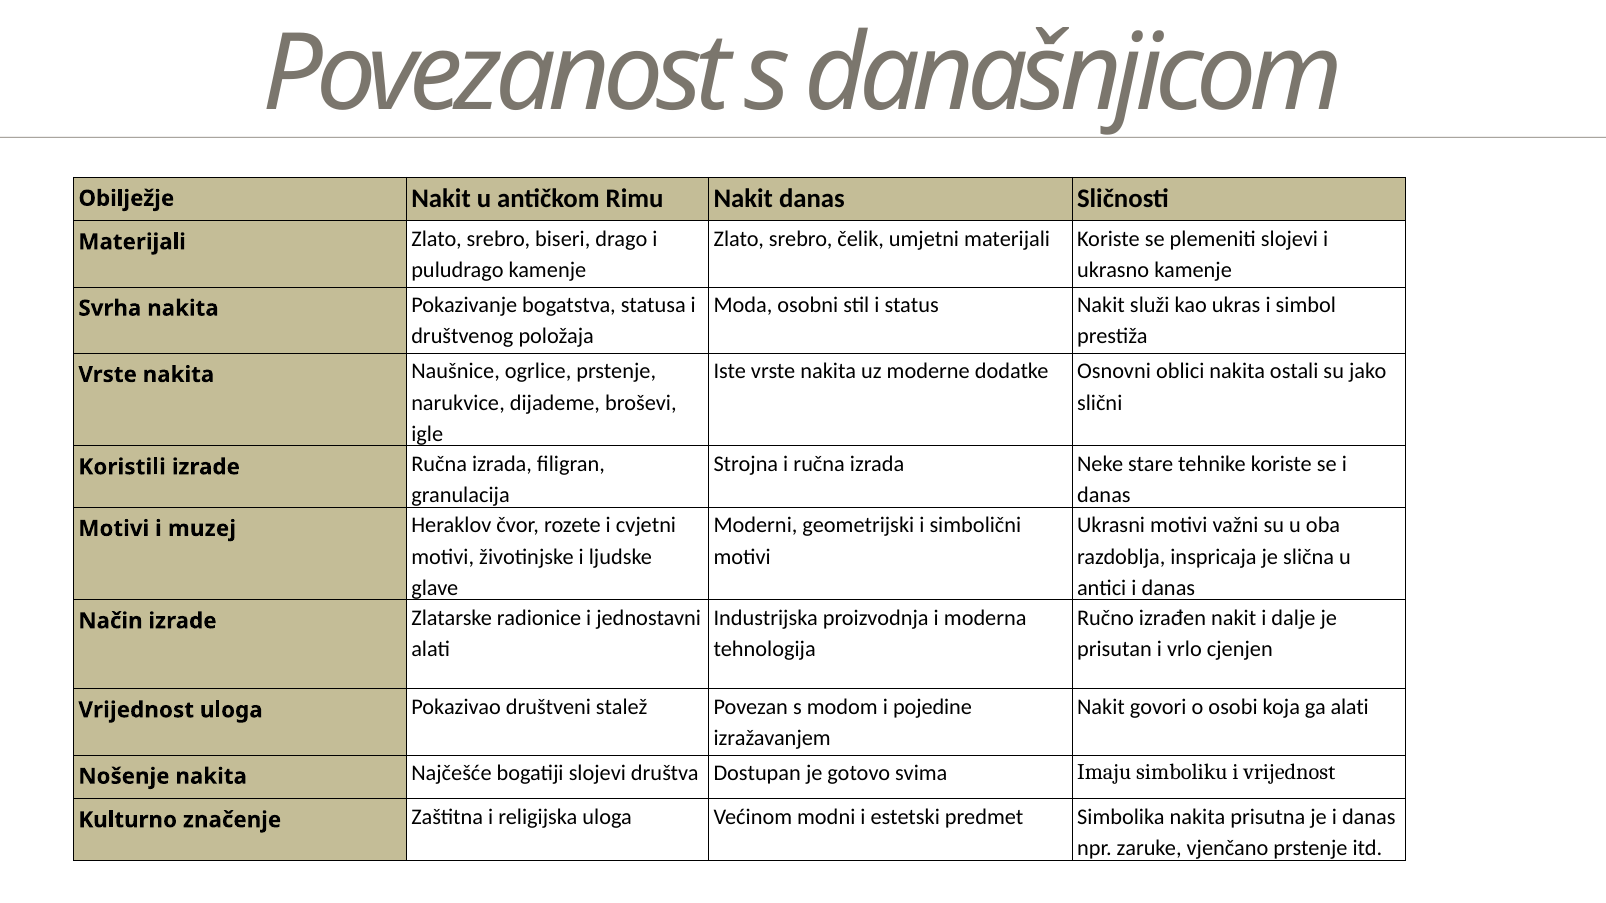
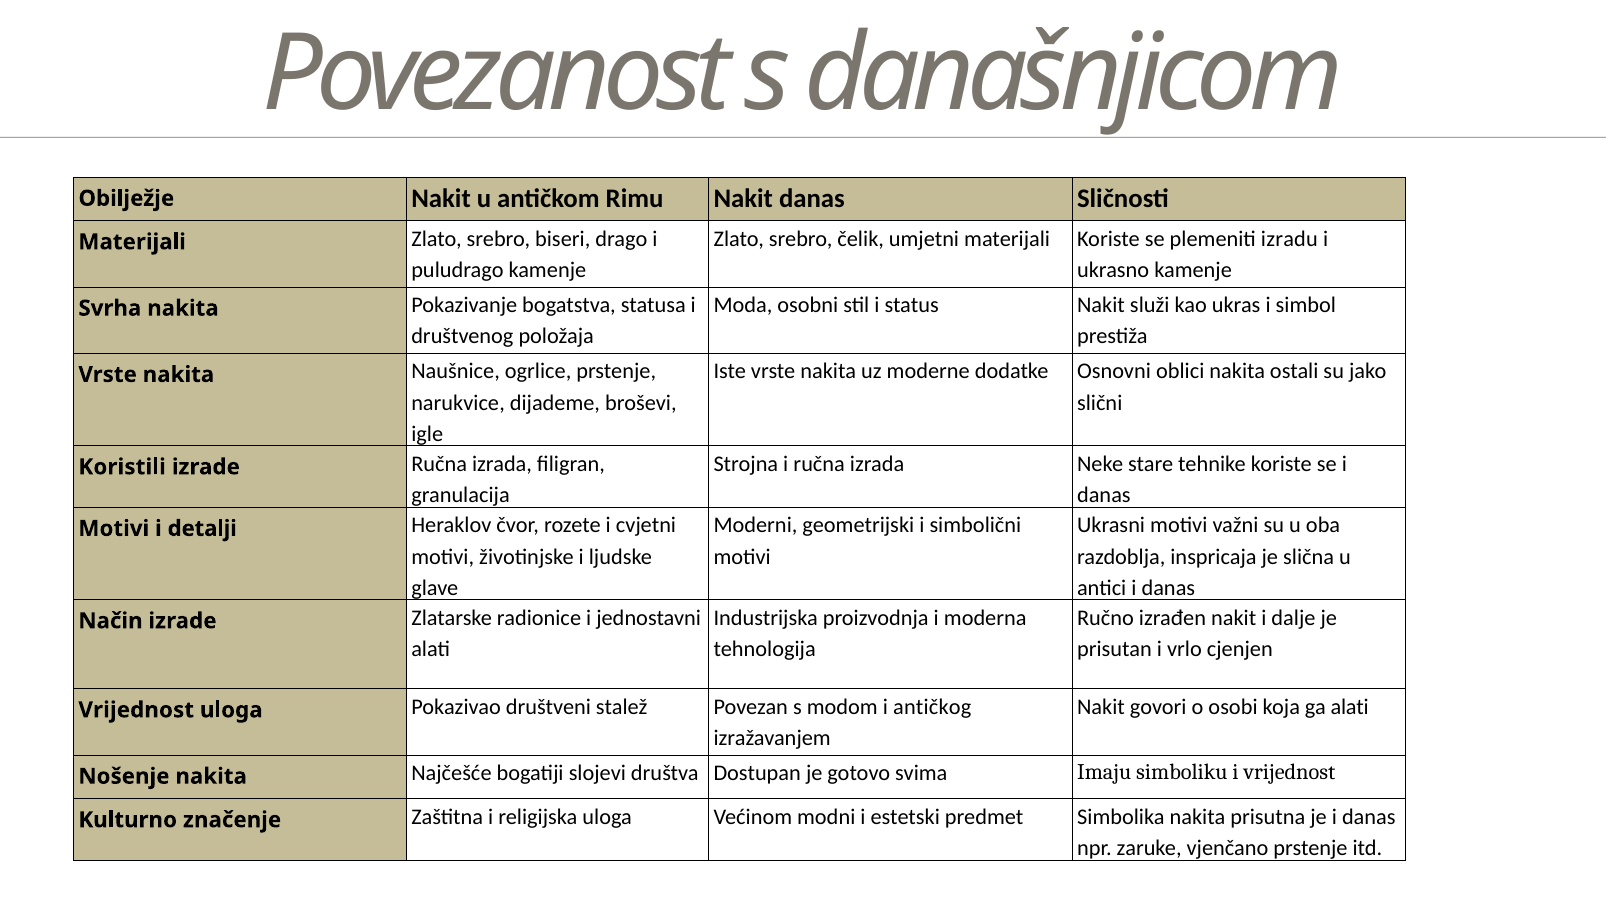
plemeniti slojevi: slojevi -> izradu
muzej: muzej -> detalji
pojedine: pojedine -> antičkog
